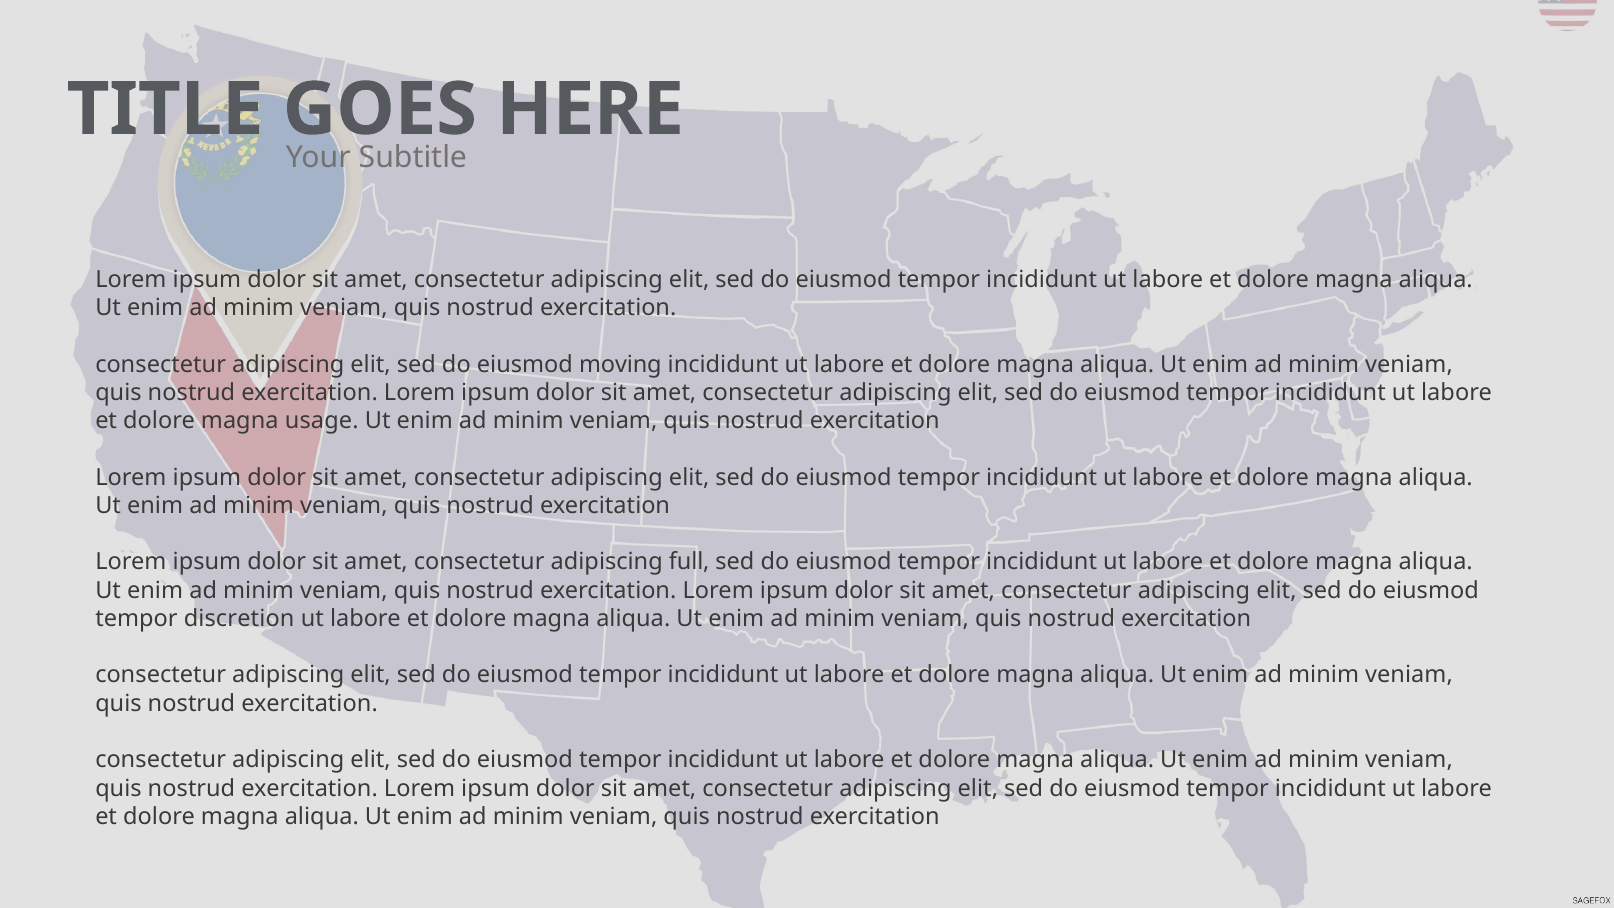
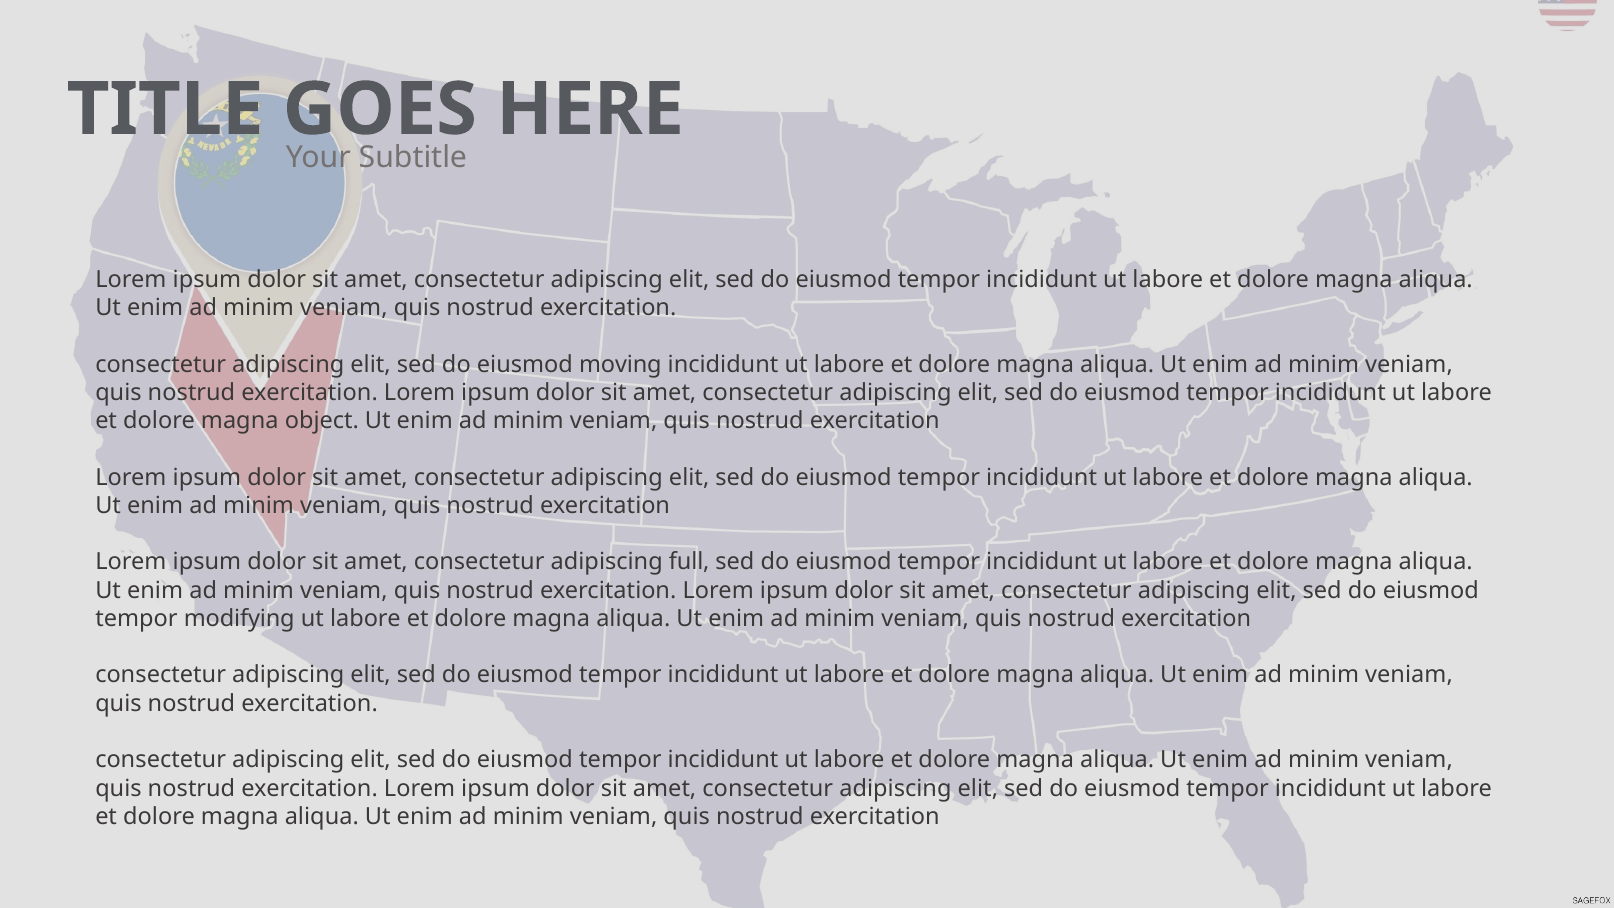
usage: usage -> object
discretion: discretion -> modifying
